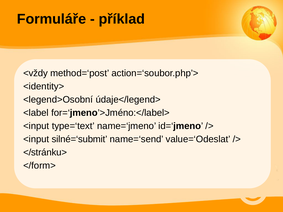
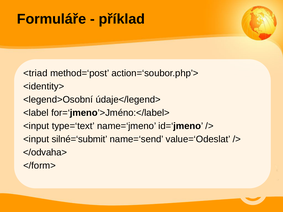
<vždy: <vždy -> <triad
</stránku>: </stránku> -> </odvaha>
